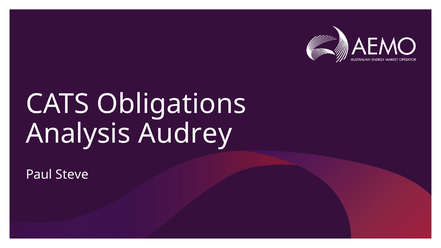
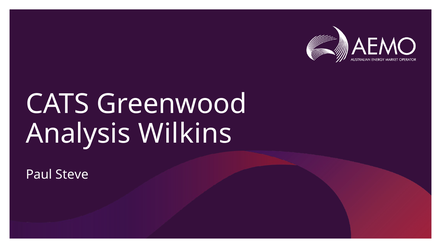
Obligations: Obligations -> Greenwood
Audrey: Audrey -> Wilkins
